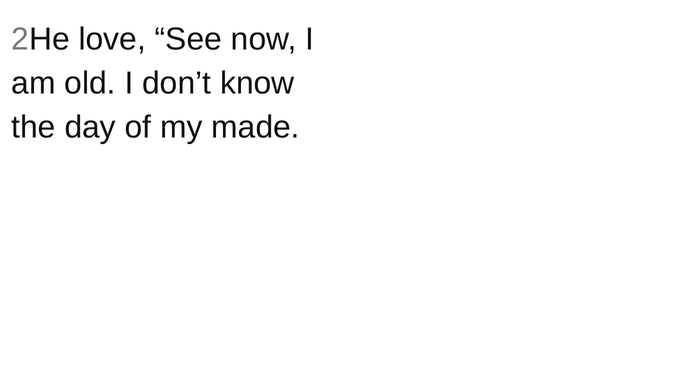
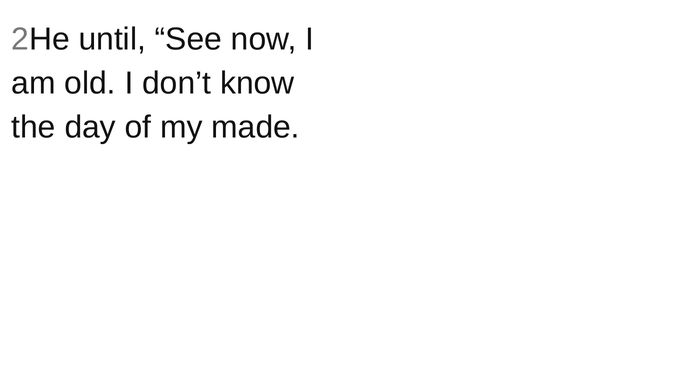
love: love -> until
